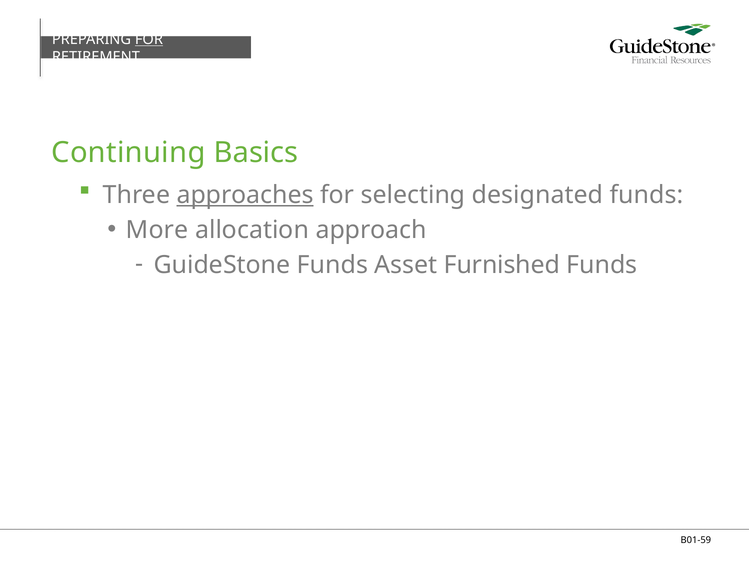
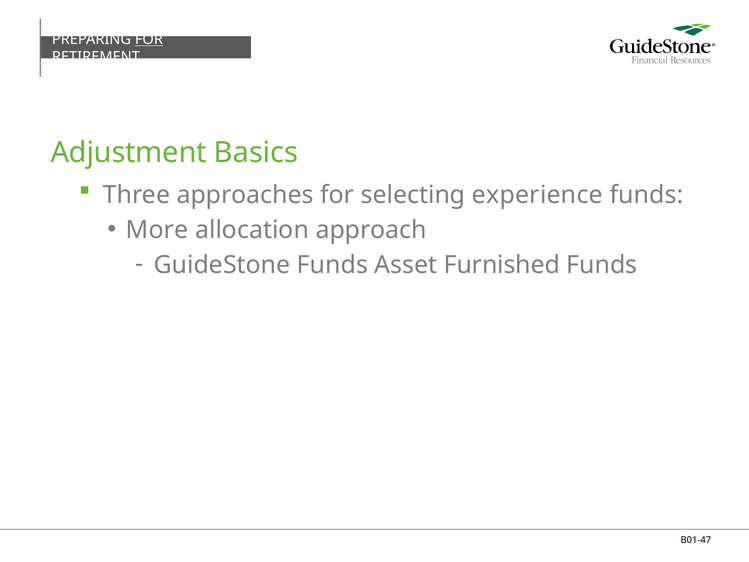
Continuing: Continuing -> Adjustment
approaches underline: present -> none
designated: designated -> experience
B01-59: B01-59 -> B01-47
